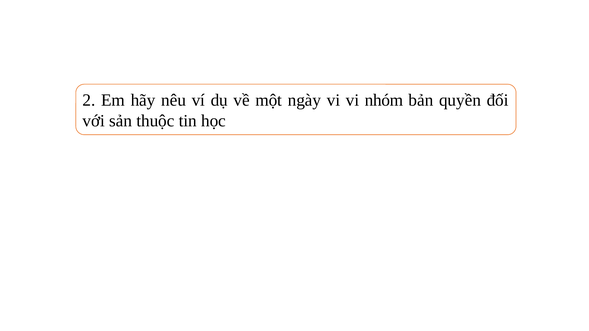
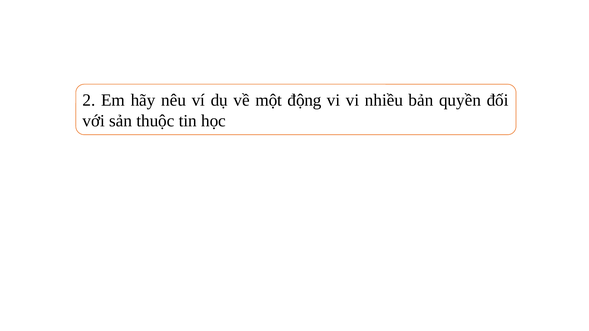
ngày: ngày -> động
nhóm: nhóm -> nhiều
